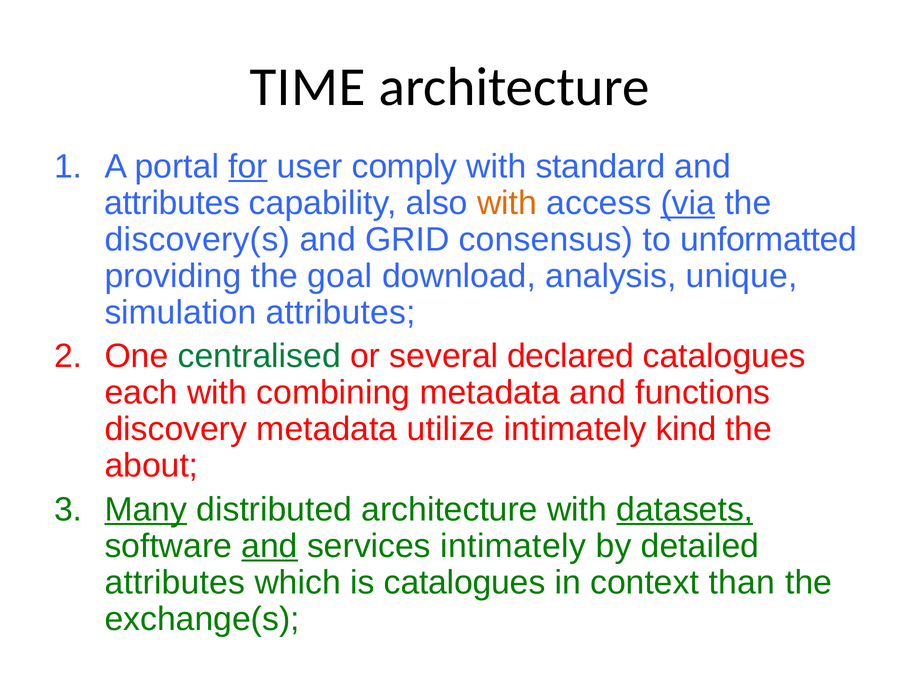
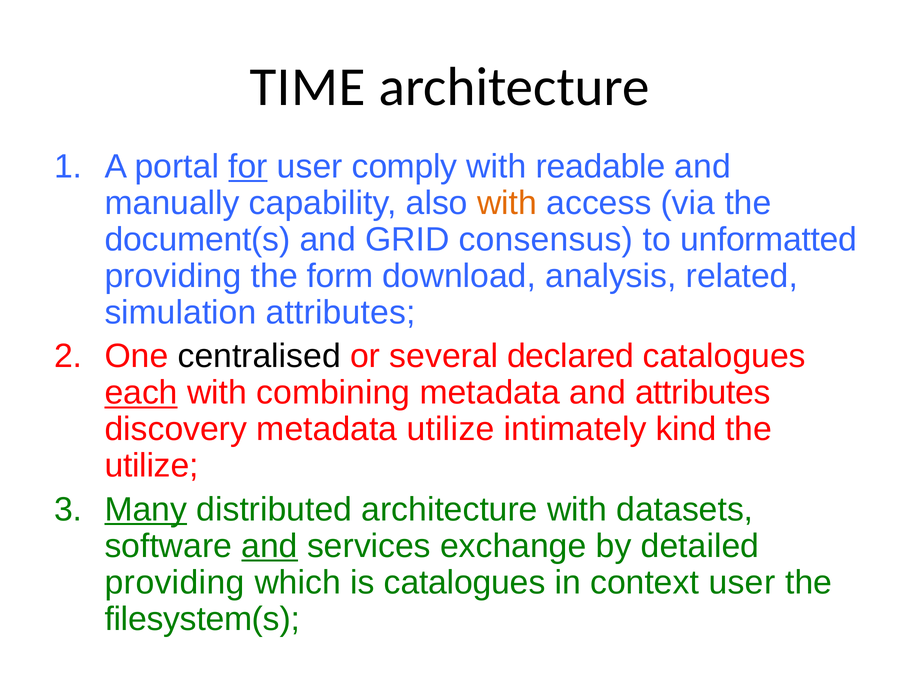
standard: standard -> readable
attributes at (172, 203): attributes -> manually
via underline: present -> none
discovery(s: discovery(s -> document(s
goal: goal -> form
unique: unique -> related
centralised colour: green -> black
each underline: none -> present
and functions: functions -> attributes
about at (151, 466): about -> utilize
datasets underline: present -> none
services intimately: intimately -> exchange
attributes at (175, 583): attributes -> providing
context than: than -> user
exchange(s: exchange(s -> filesystem(s
